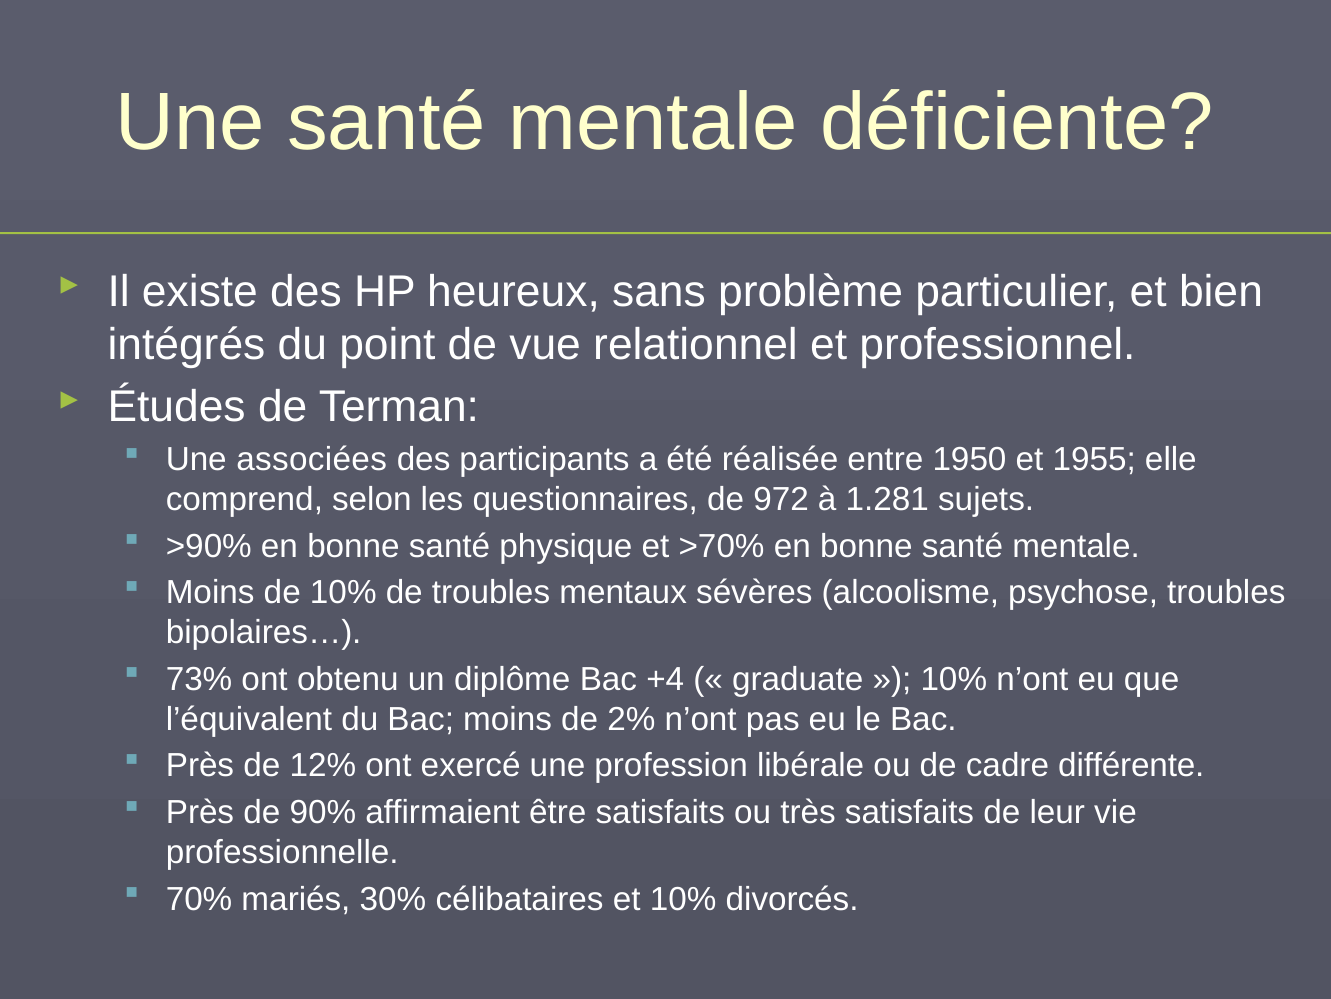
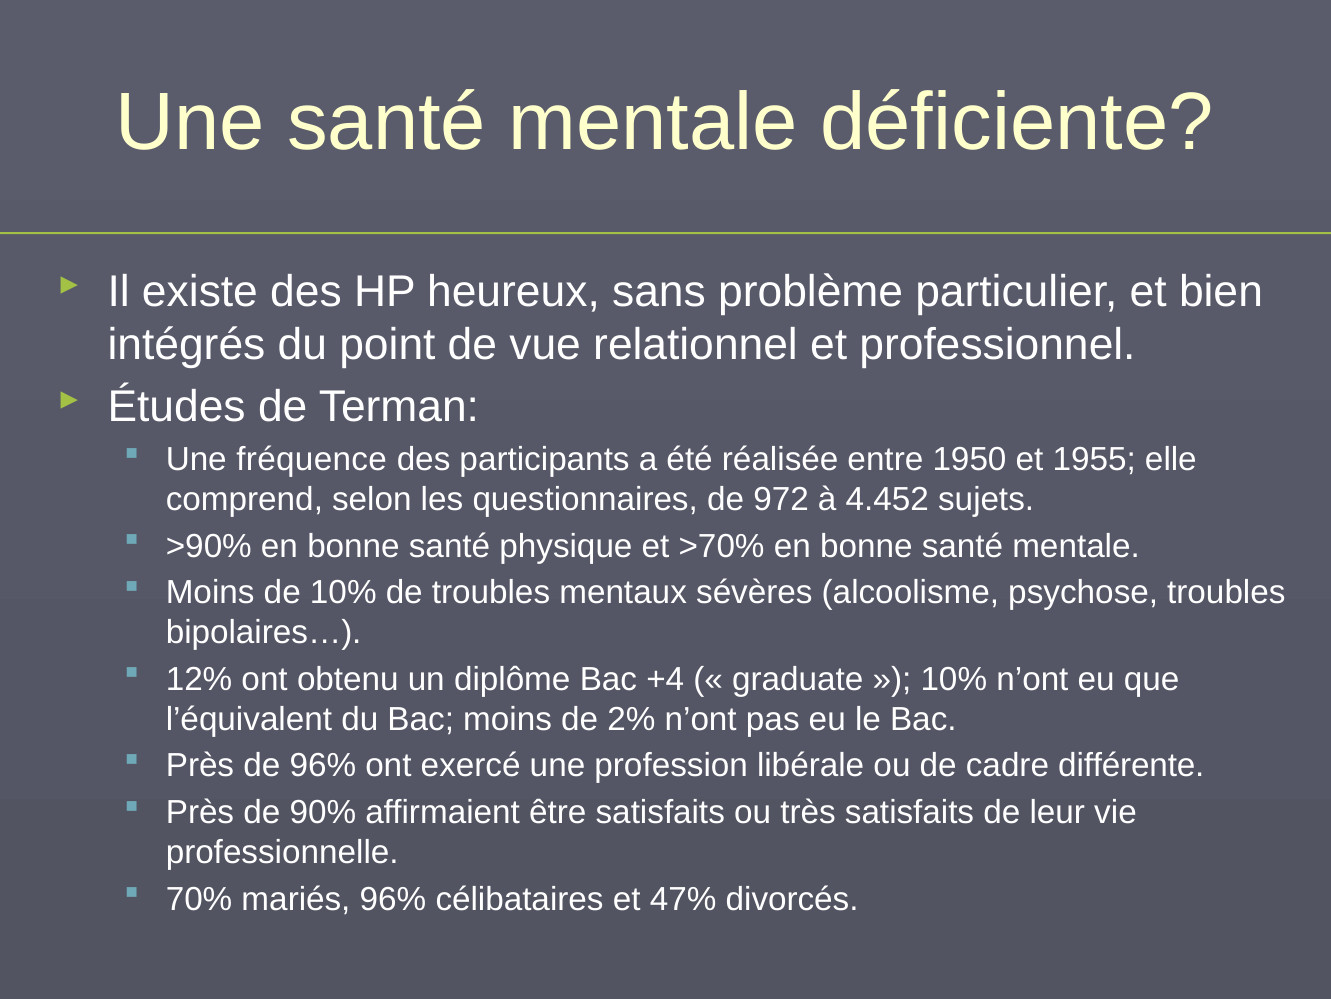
associées: associées -> fréquence
1.281: 1.281 -> 4.452
73%: 73% -> 12%
de 12%: 12% -> 96%
mariés 30%: 30% -> 96%
et 10%: 10% -> 47%
